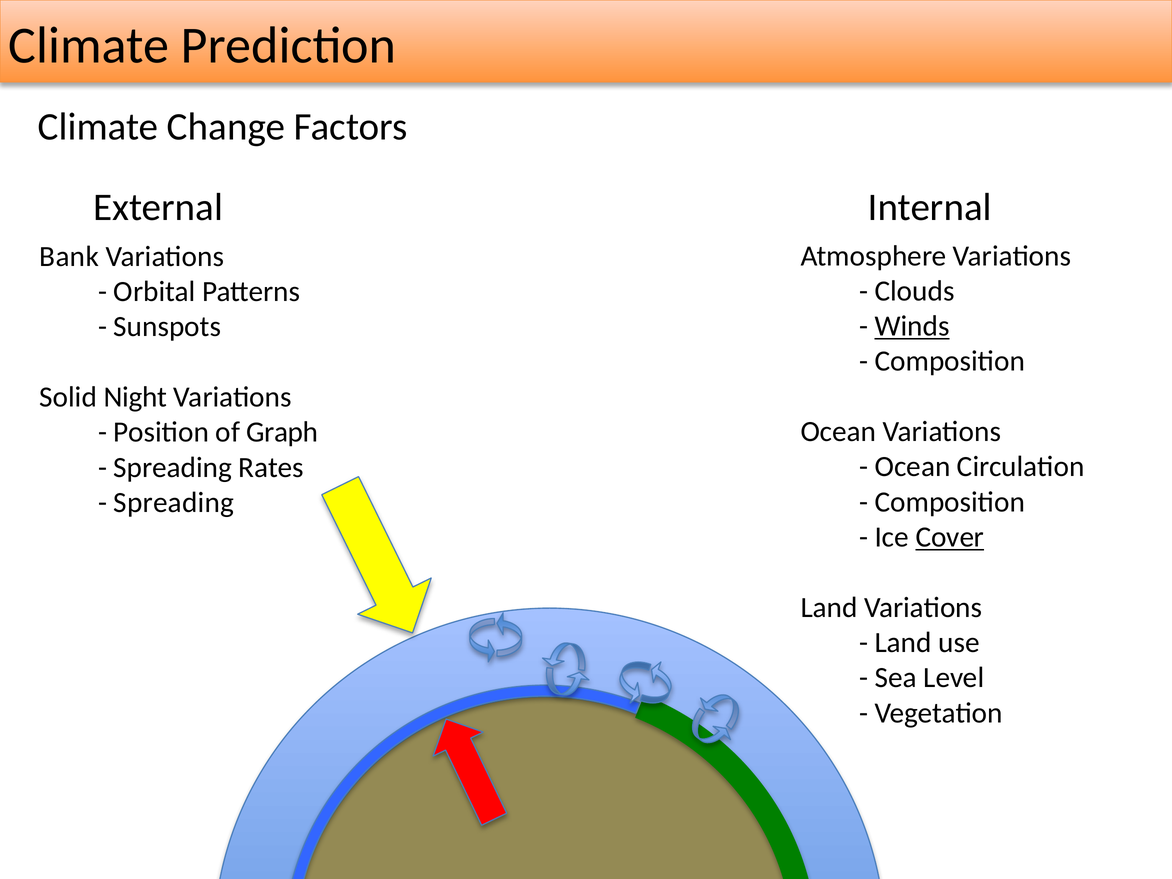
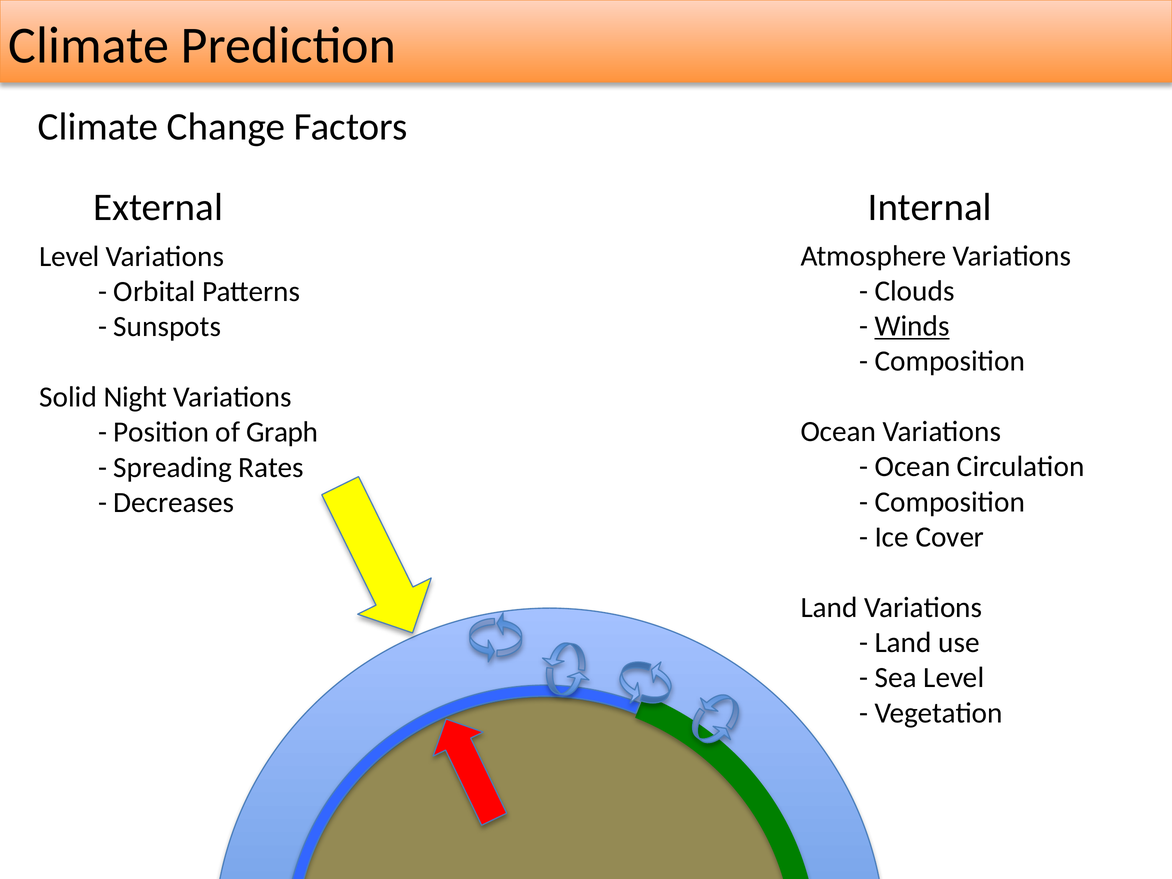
Bank at (69, 256): Bank -> Level
Spreading at (174, 503): Spreading -> Decreases
Cover underline: present -> none
